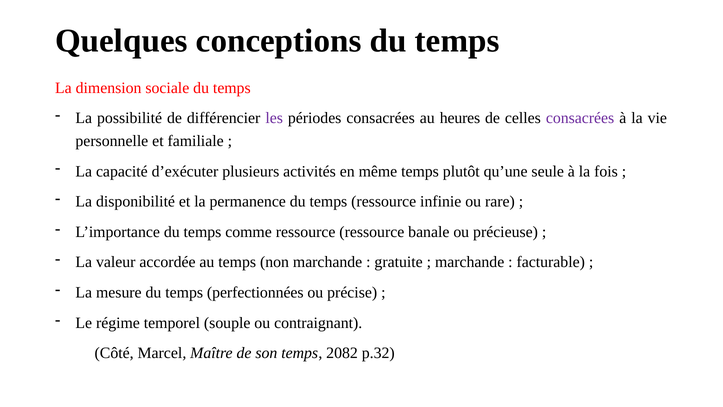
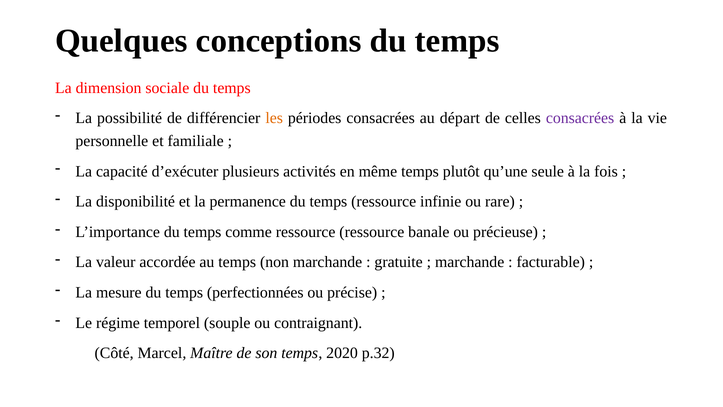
les colour: purple -> orange
heures: heures -> départ
2082: 2082 -> 2020
